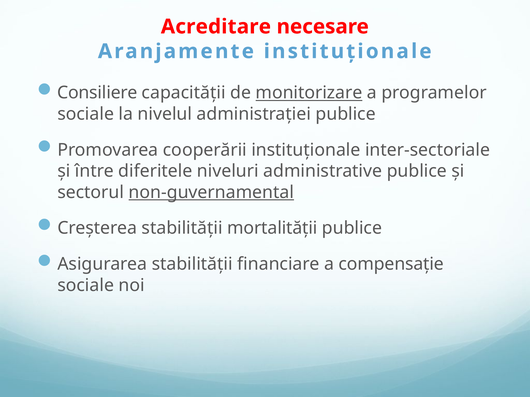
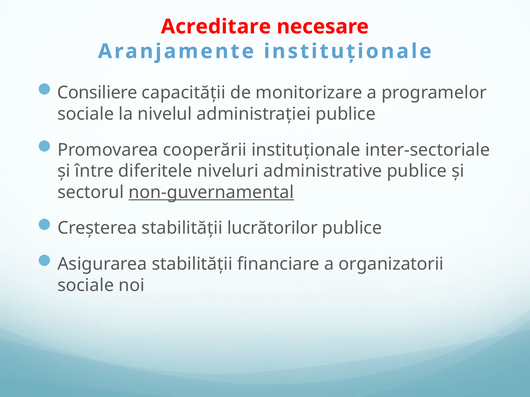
monitorizare underline: present -> none
mortalității: mortalității -> lucrătorilor
compensație: compensație -> organizatorii
